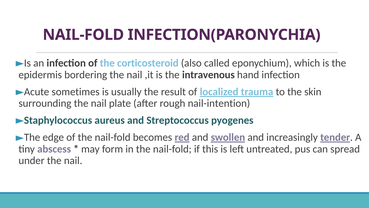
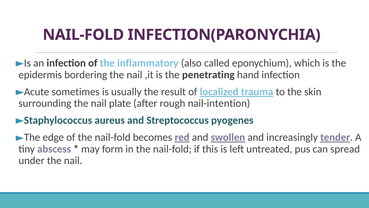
corticosteroid: corticosteroid -> inflammatory
intravenous: intravenous -> penetrating
